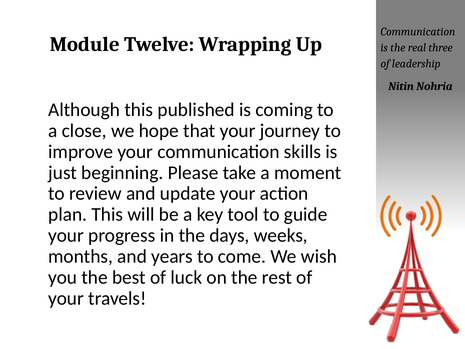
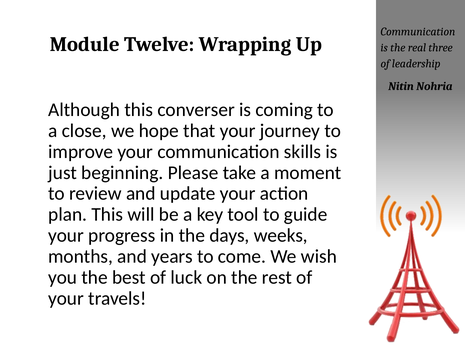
published: published -> converser
